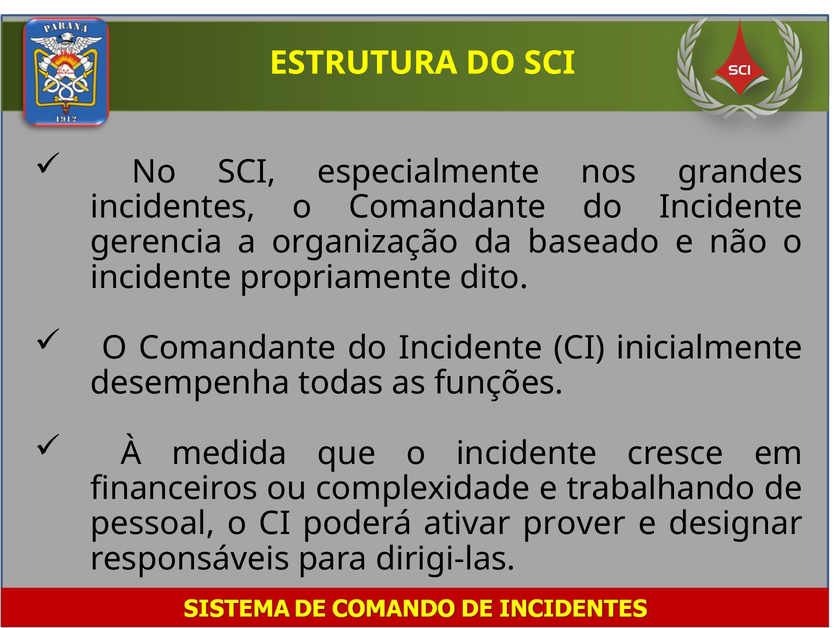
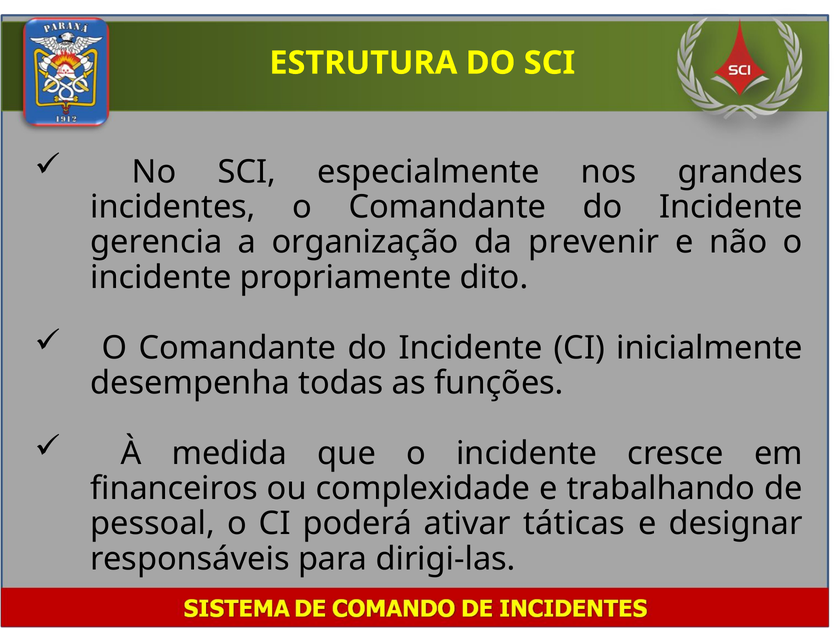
baseado: baseado -> prevenir
prover: prover -> táticas
